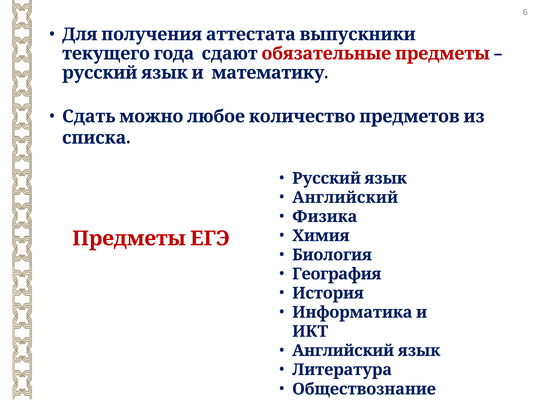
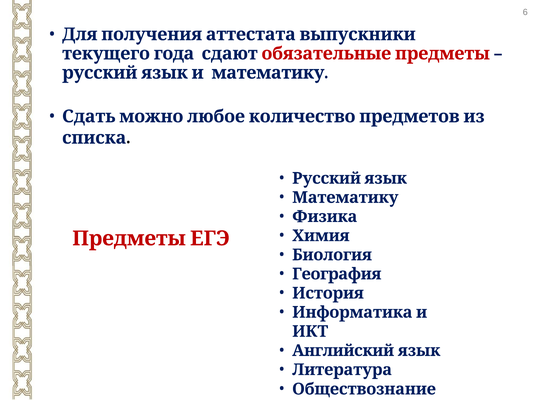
Английский at (345, 197): Английский -> Математику
